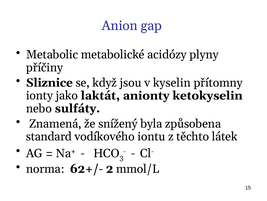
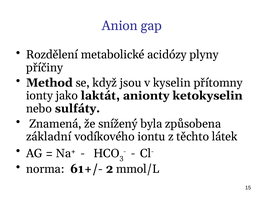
Metabolic: Metabolic -> Rozdělení
Sliznice: Sliznice -> Method
standard: standard -> základní
62+/-: 62+/- -> 61+/-
